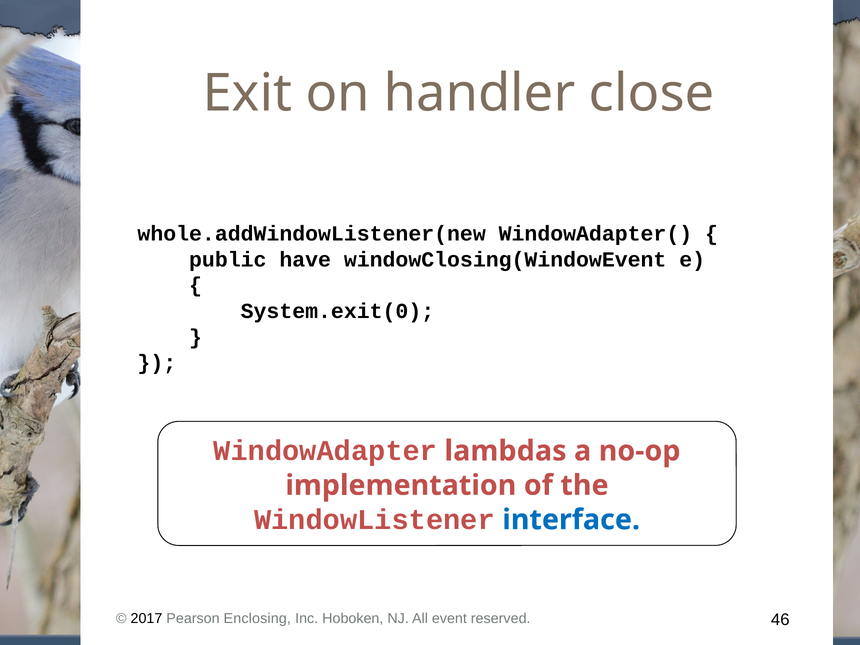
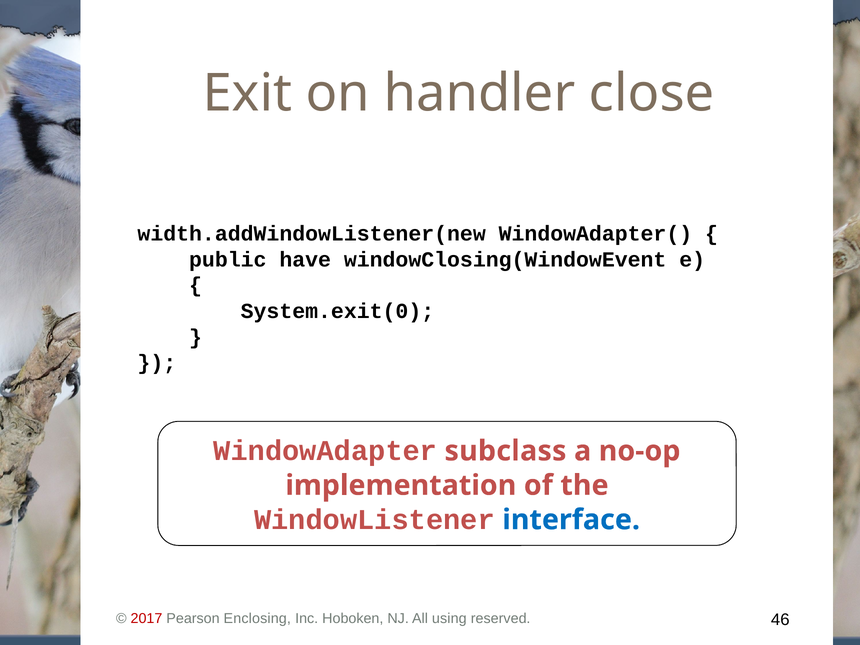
whole.addWindowListener(new: whole.addWindowListener(new -> width.addWindowListener(new
lambdas: lambdas -> subclass
2017 colour: black -> red
event: event -> using
